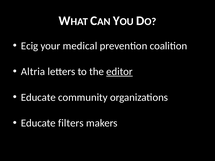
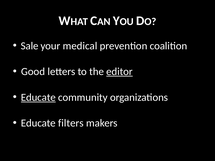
Ecig: Ecig -> Sale
Altria: Altria -> Good
Educate at (38, 98) underline: none -> present
